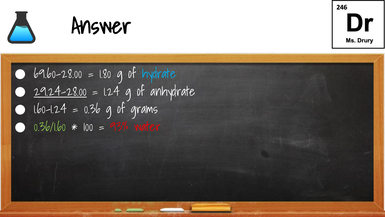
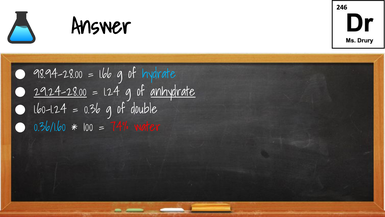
69.60-28.00: 69.60-28.00 -> 98.94-28.00
1.80: 1.80 -> 1.66
anhydrate underline: none -> present
grams: grams -> double
0.36/1.60 colour: light green -> light blue
93%: 93% -> 74%
